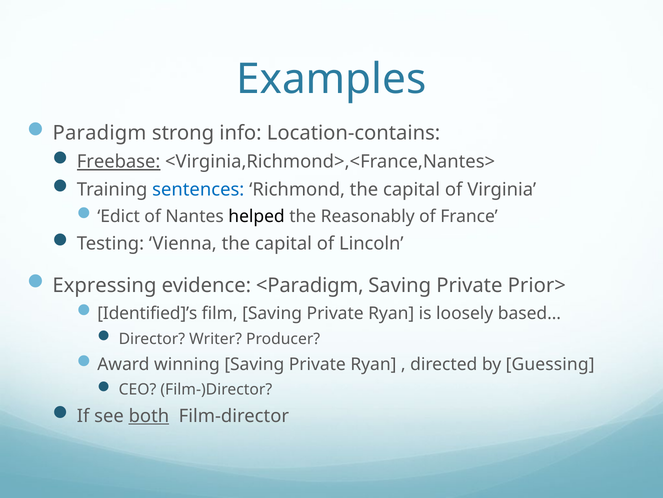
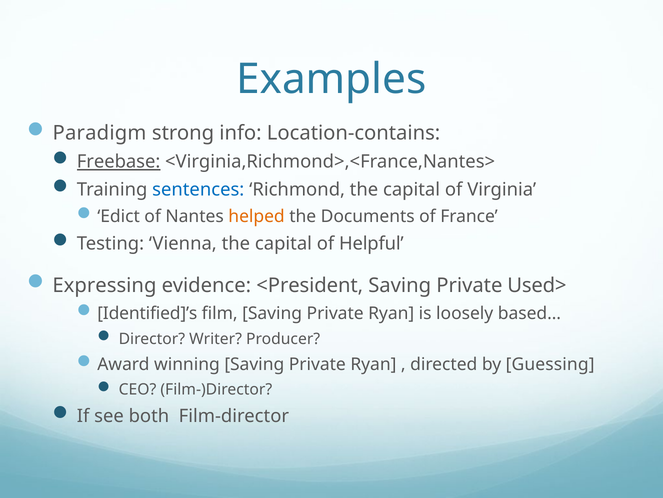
helped colour: black -> orange
Reasonably: Reasonably -> Documents
Lincoln: Lincoln -> Helpful
<Paradigm: <Paradigm -> <President
Prior>: Prior> -> Used>
both underline: present -> none
